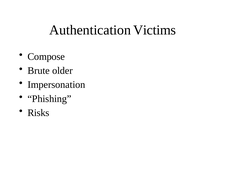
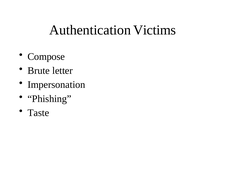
older: older -> letter
Risks: Risks -> Taste
